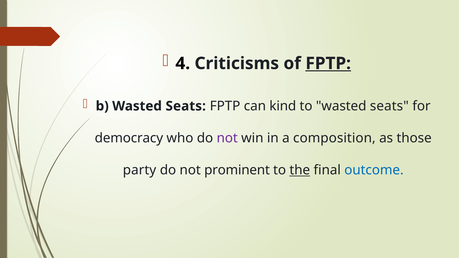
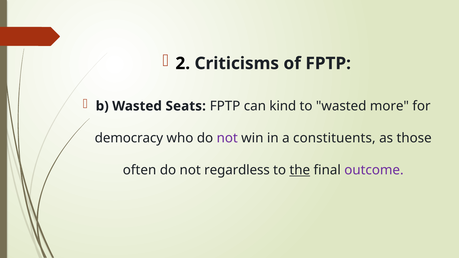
4: 4 -> 2
FPTP at (328, 63) underline: present -> none
to wasted seats: seats -> more
composition: composition -> constituents
party: party -> often
prominent: prominent -> regardless
outcome colour: blue -> purple
